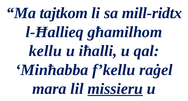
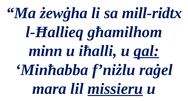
tajtkom: tajtkom -> żewġha
kellu: kellu -> minn
qal underline: none -> present
f’kellu: f’kellu -> f’niżlu
